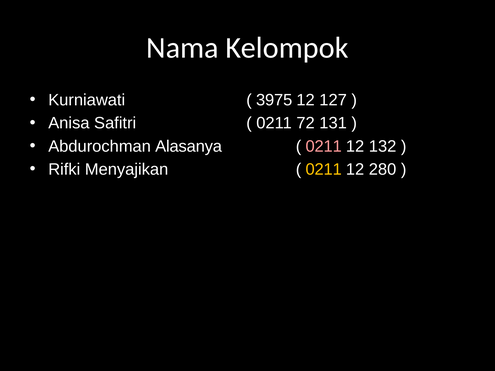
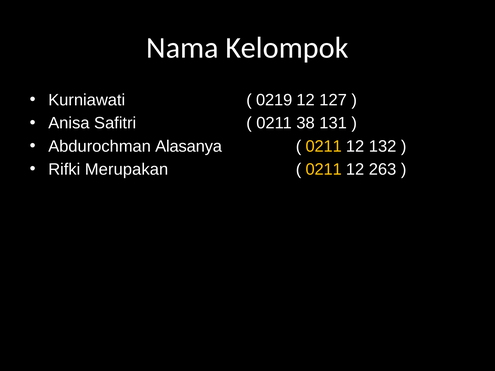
3975: 3975 -> 0219
72: 72 -> 38
0211 at (324, 146) colour: pink -> yellow
Menyajikan: Menyajikan -> Merupakan
280: 280 -> 263
